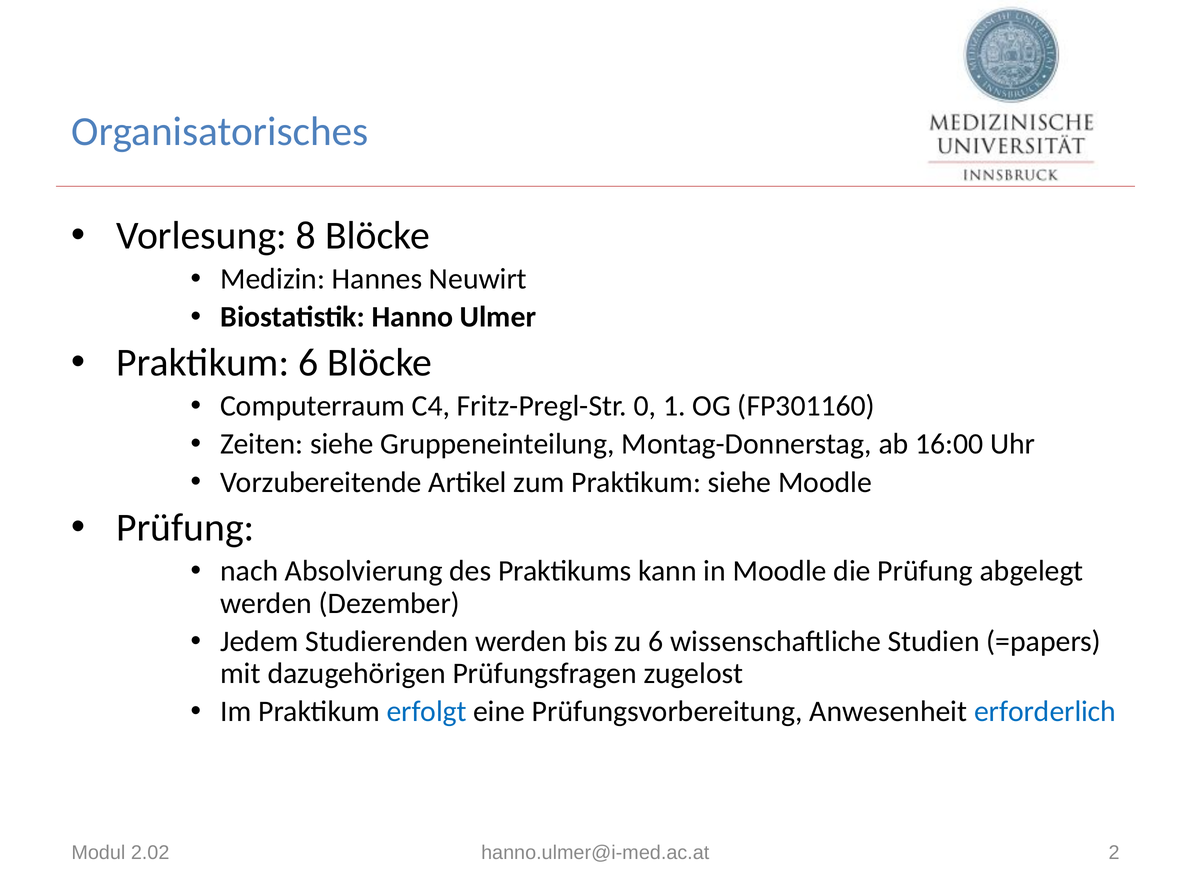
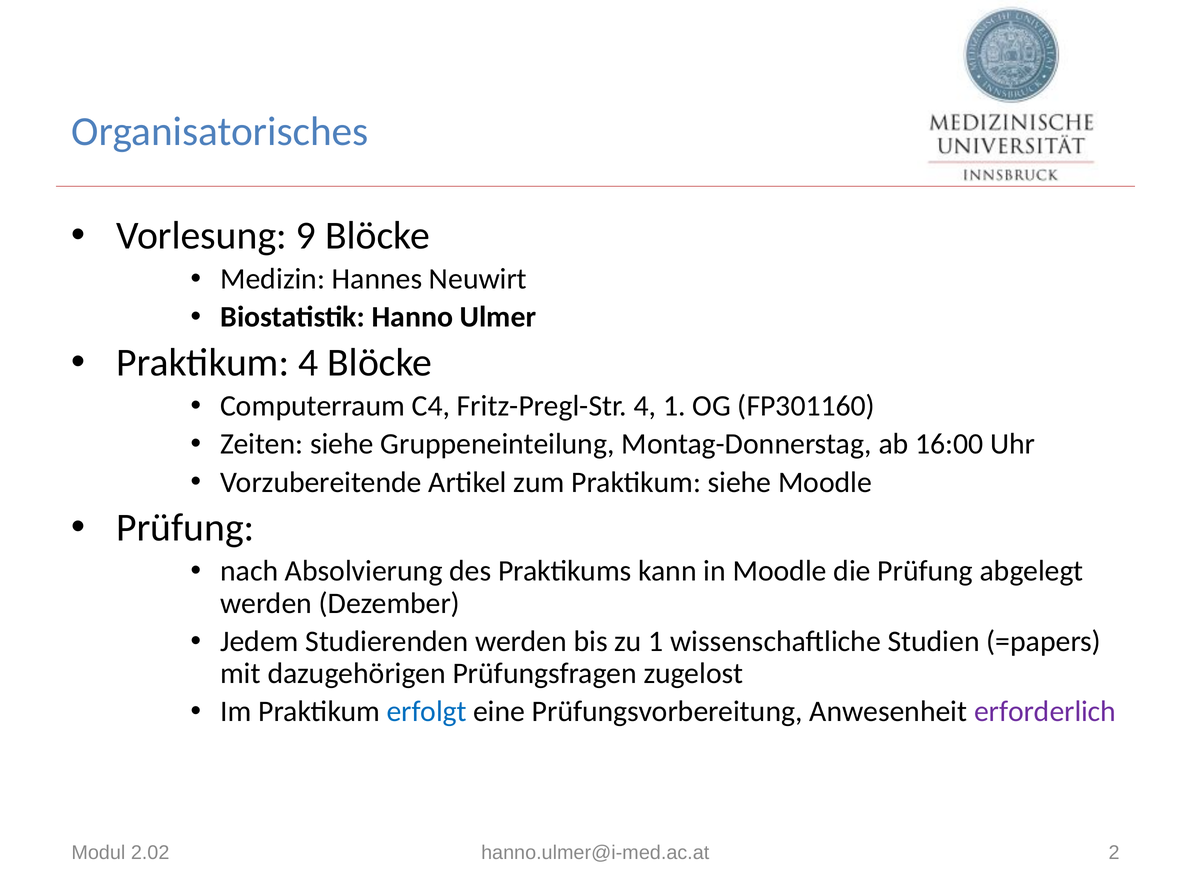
8: 8 -> 9
Praktikum 6: 6 -> 4
Fritz-Pregl-Str 0: 0 -> 4
zu 6: 6 -> 1
erforderlich colour: blue -> purple
